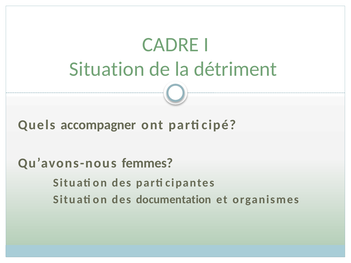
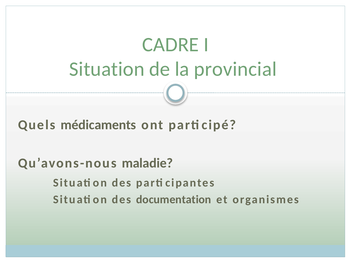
détriment: détriment -> provincial
accompagner: accompagner -> médicaments
femmes: femmes -> maladie
